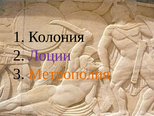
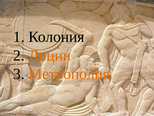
Лоции colour: purple -> orange
